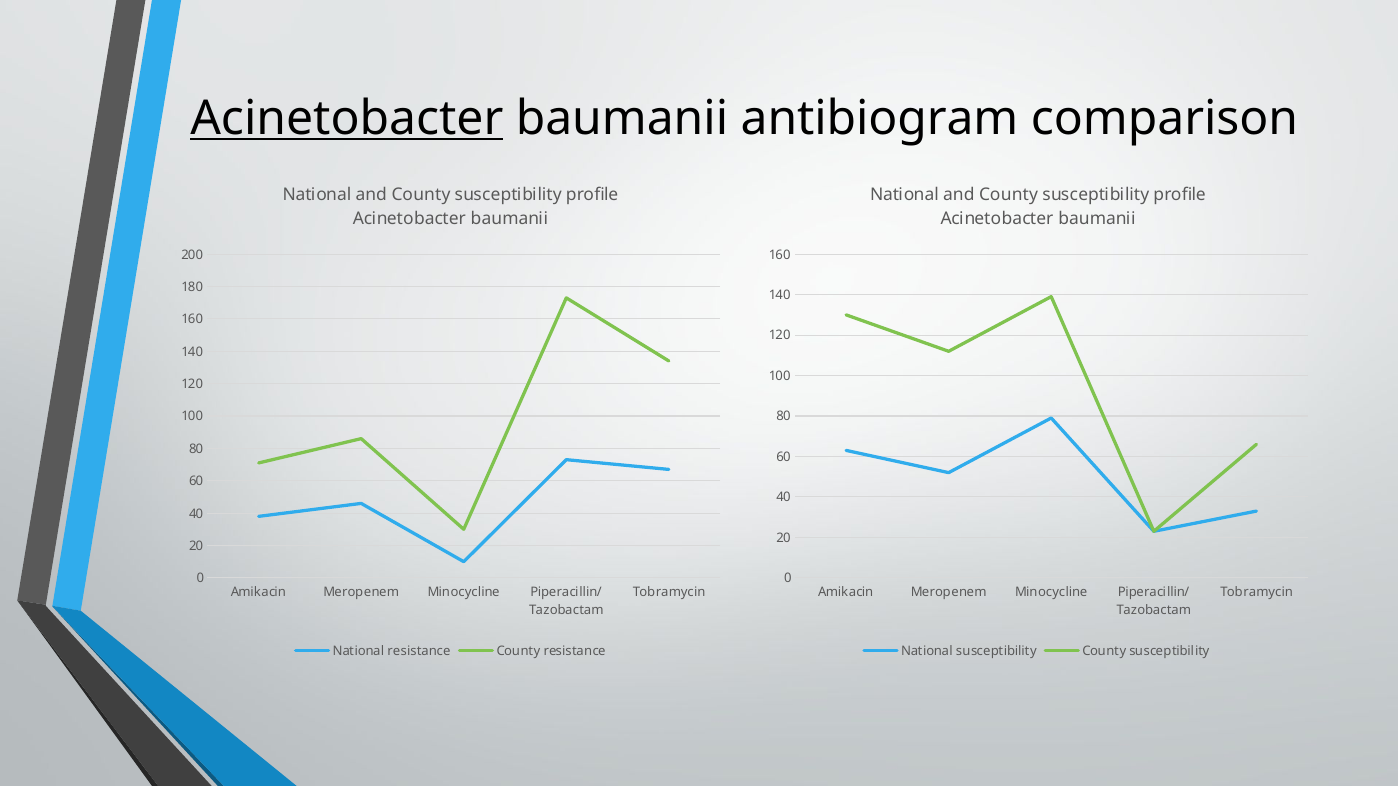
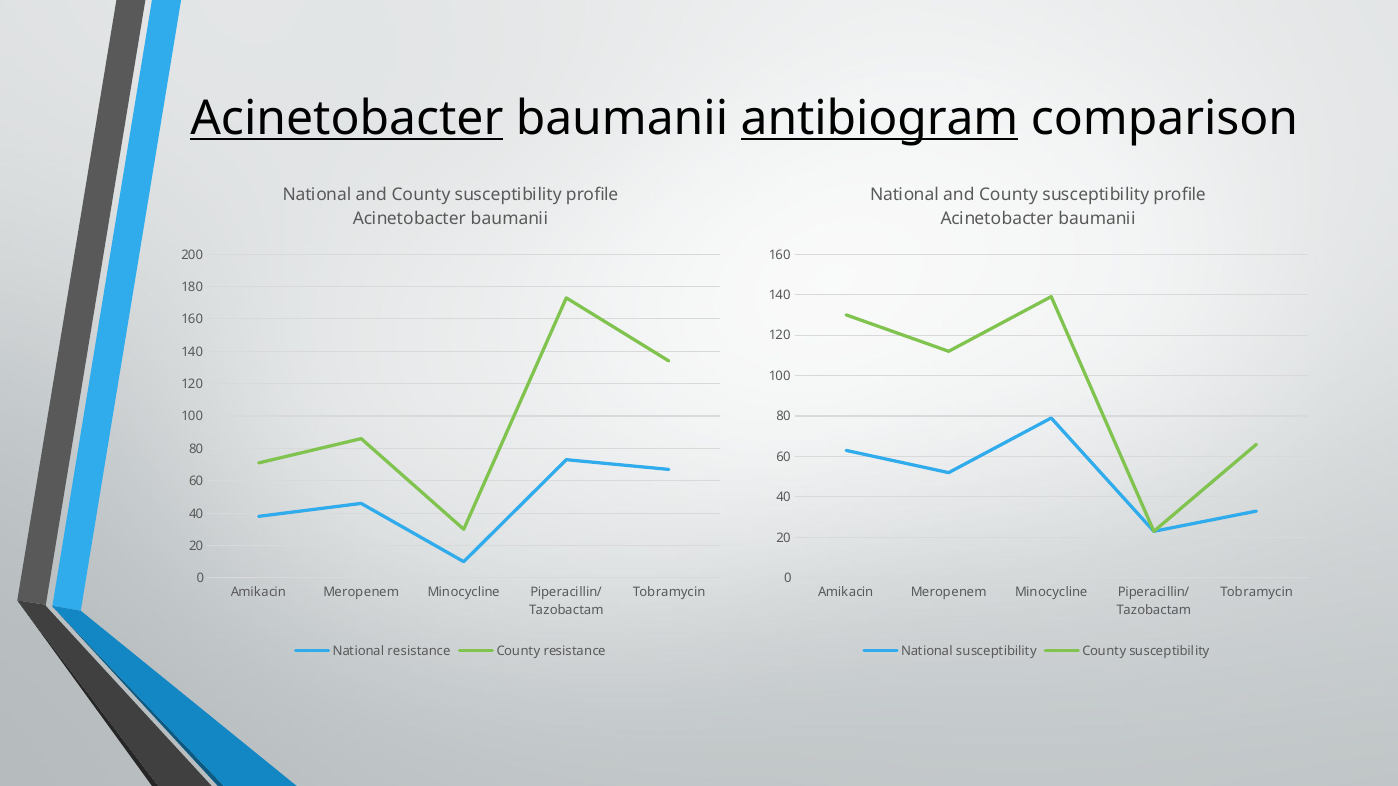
antibiogram underline: none -> present
